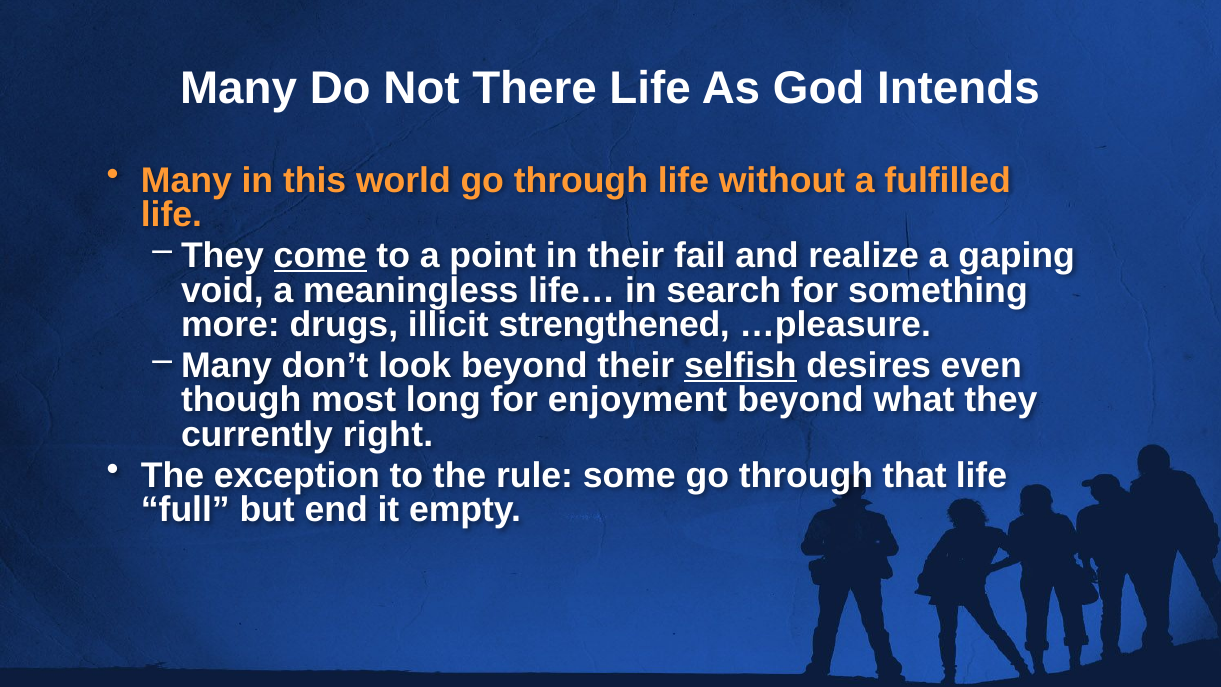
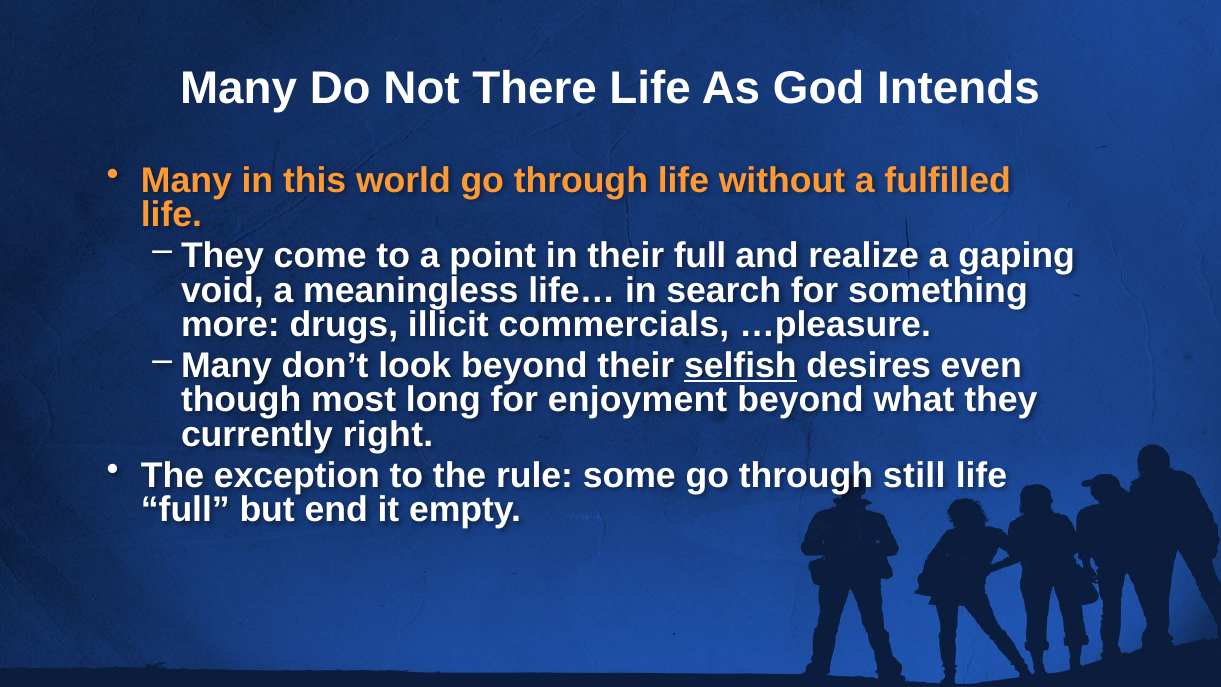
come underline: present -> none
their fail: fail -> full
strengthened: strengthened -> commercials
that: that -> still
